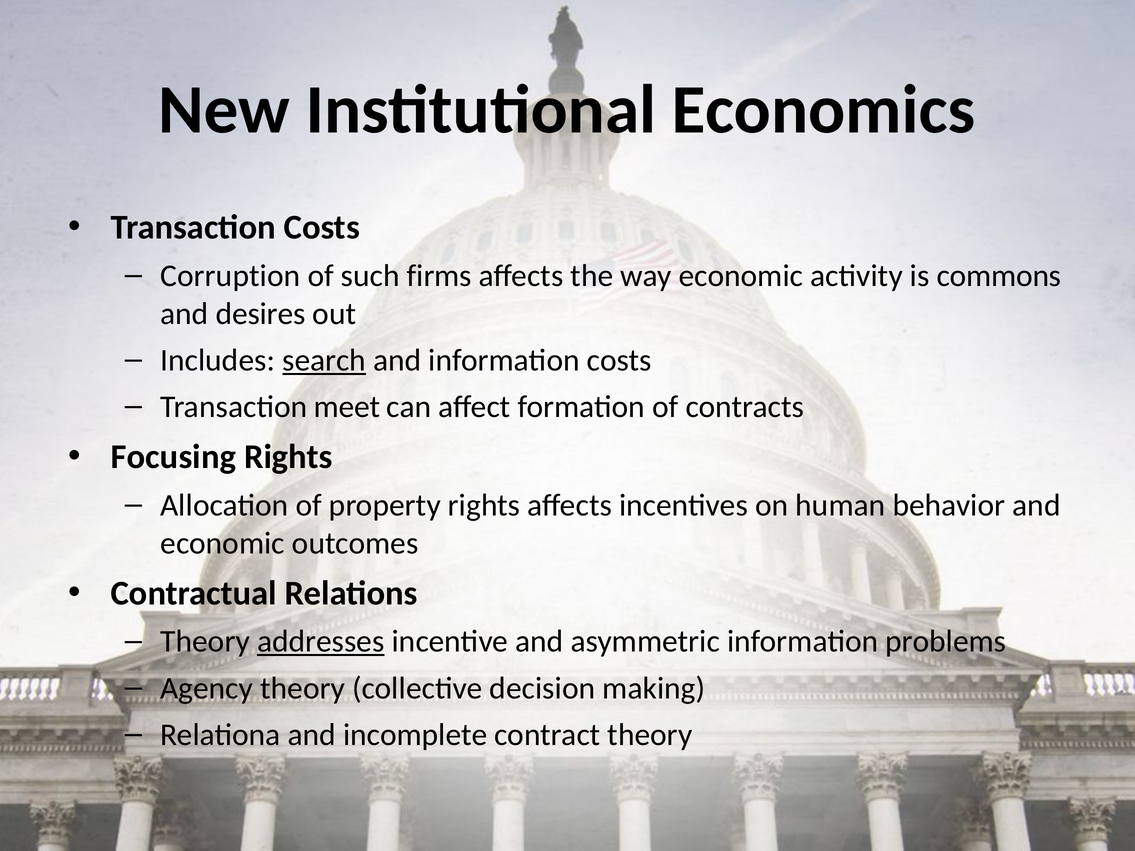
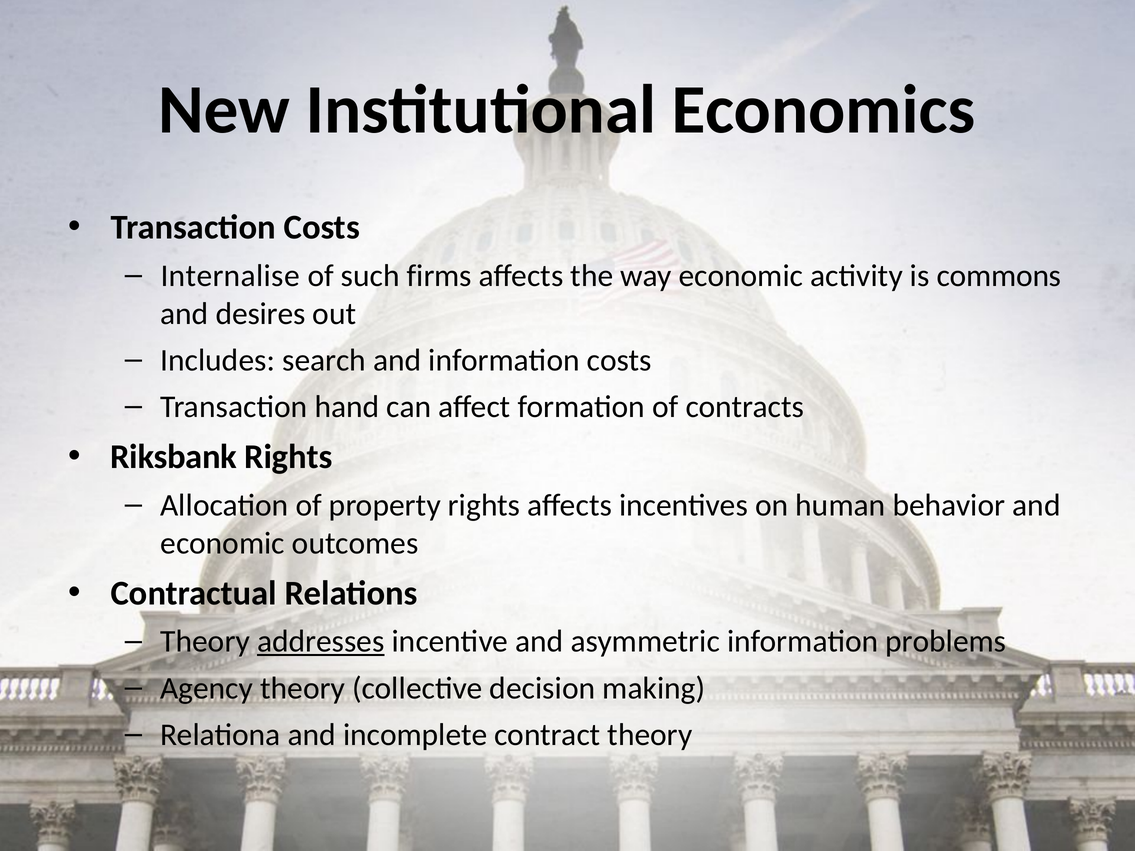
Corruption: Corruption -> Internalise
search underline: present -> none
meet: meet -> hand
Focusing: Focusing -> Riksbank
